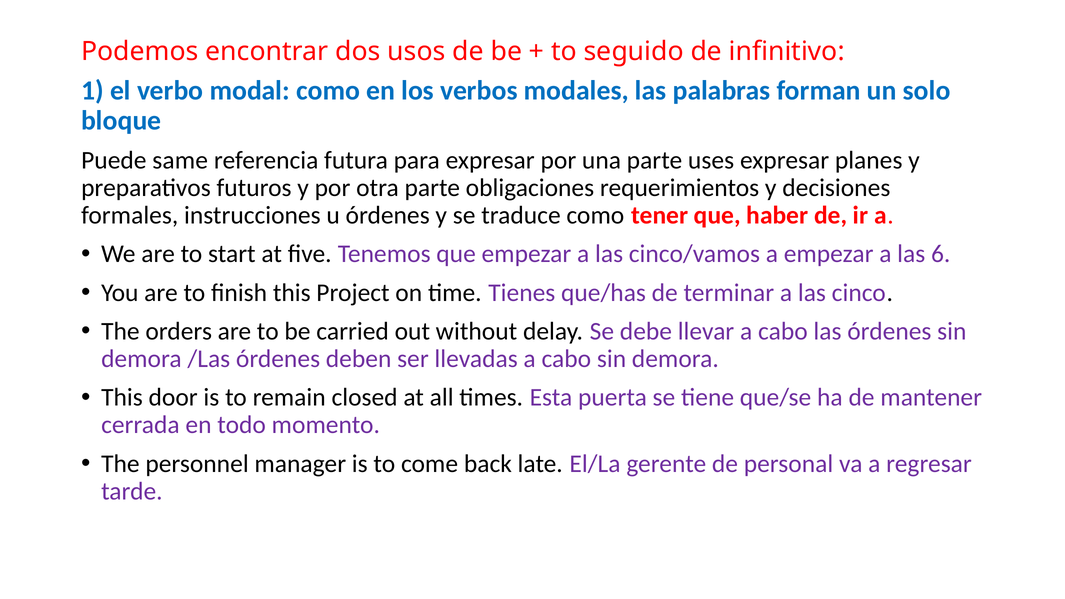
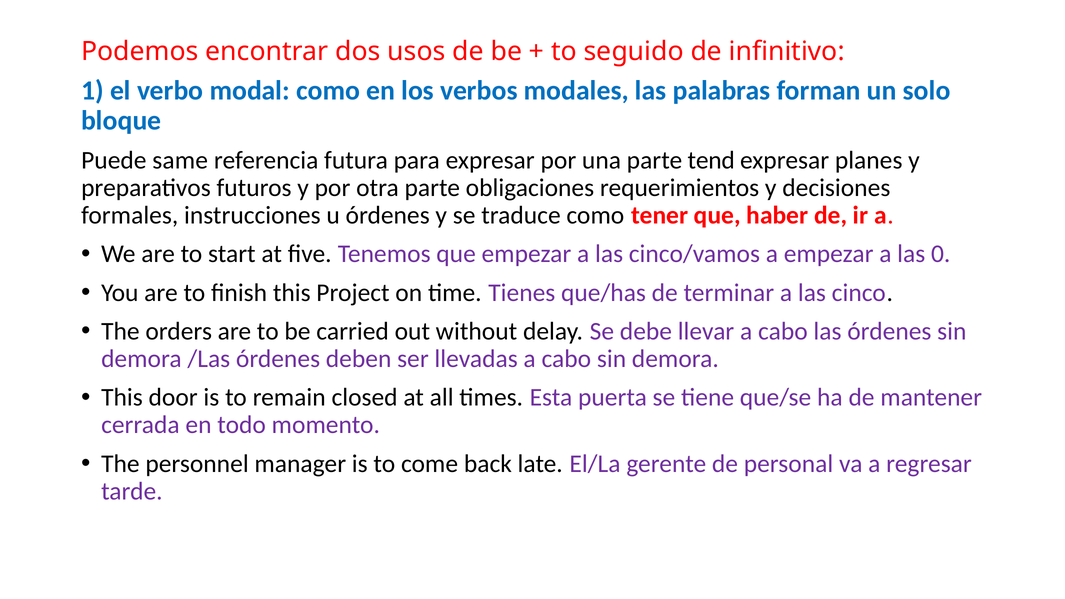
uses: uses -> tend
6: 6 -> 0
